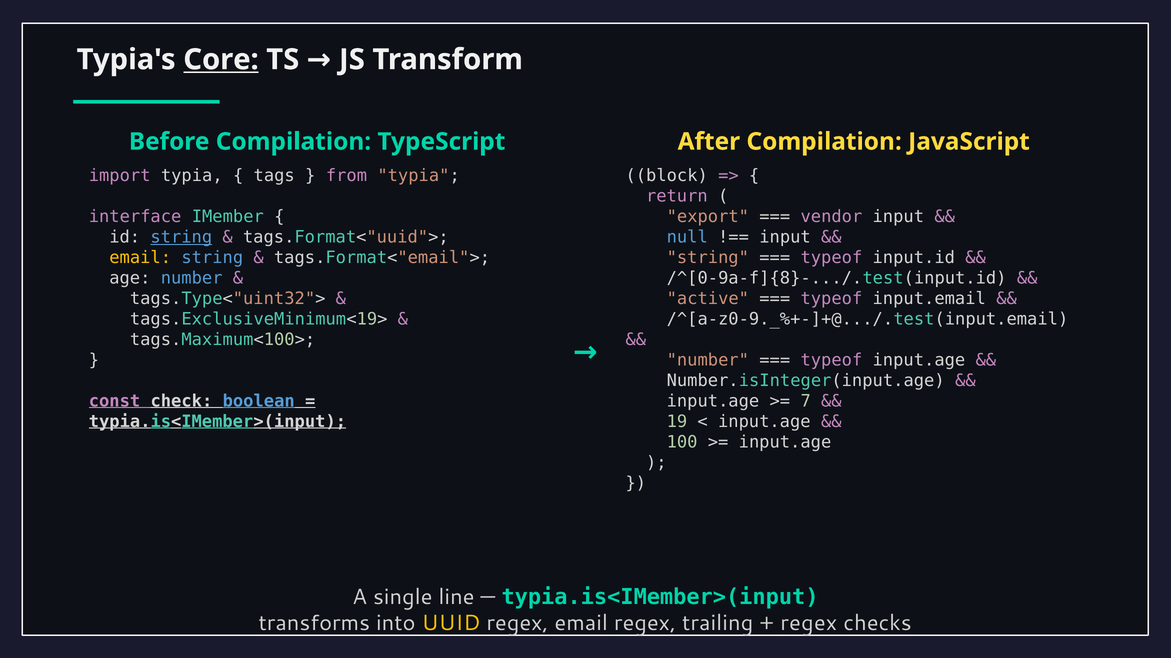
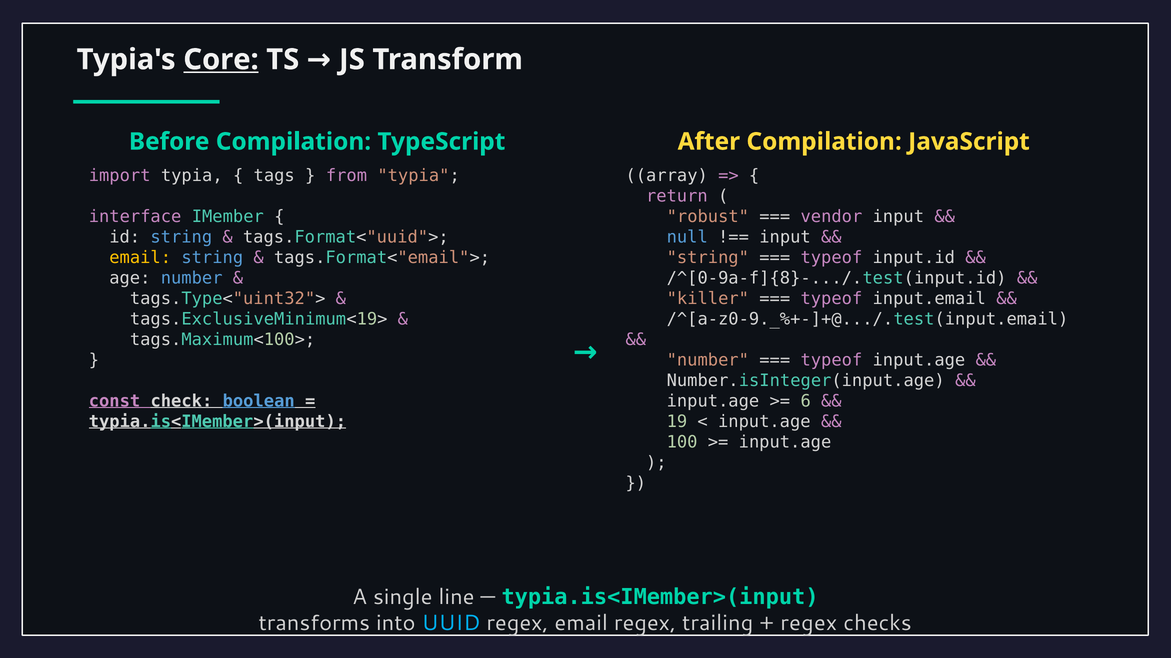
block: block -> array
export: export -> robust
string at (181, 237) underline: present -> none
active: active -> killer
7: 7 -> 6
UUID colour: yellow -> light blue
